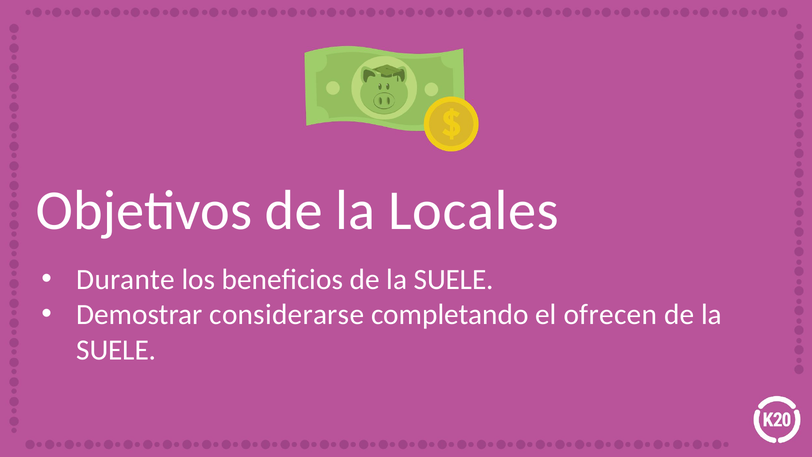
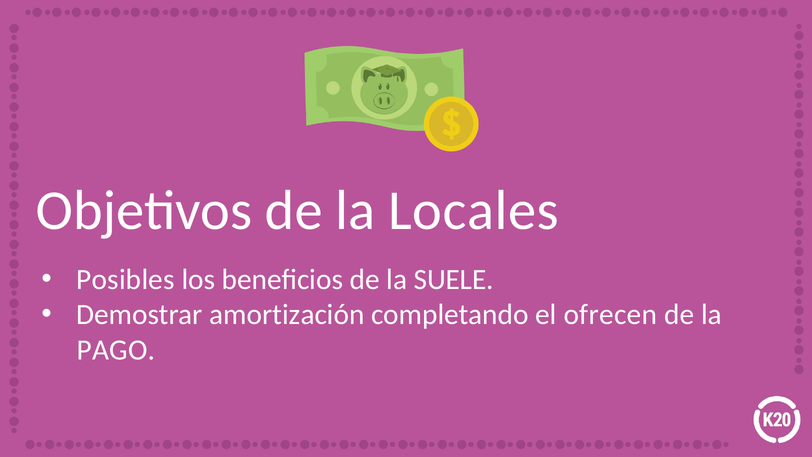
Durante: Durante -> Posibles
considerarse: considerarse -> amortización
SUELE at (116, 350): SUELE -> PAGO
